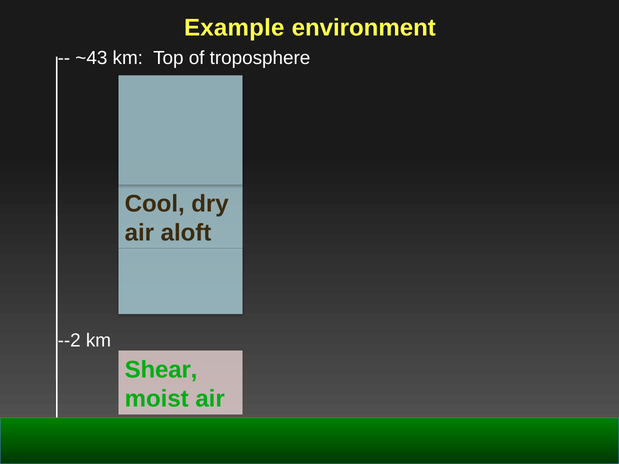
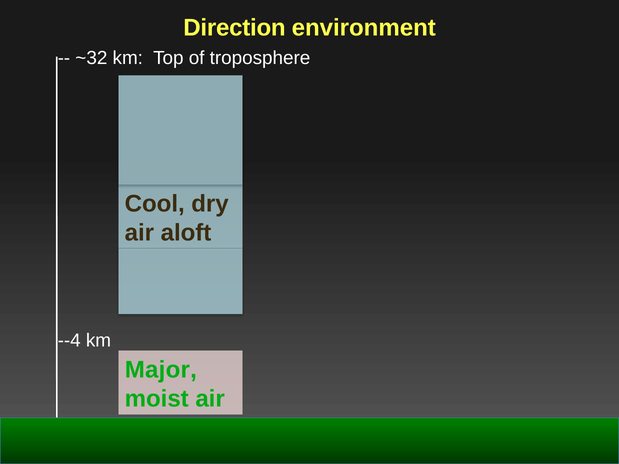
Example: Example -> Direction
~43: ~43 -> ~32
--2: --2 -> --4
Shear: Shear -> Major
